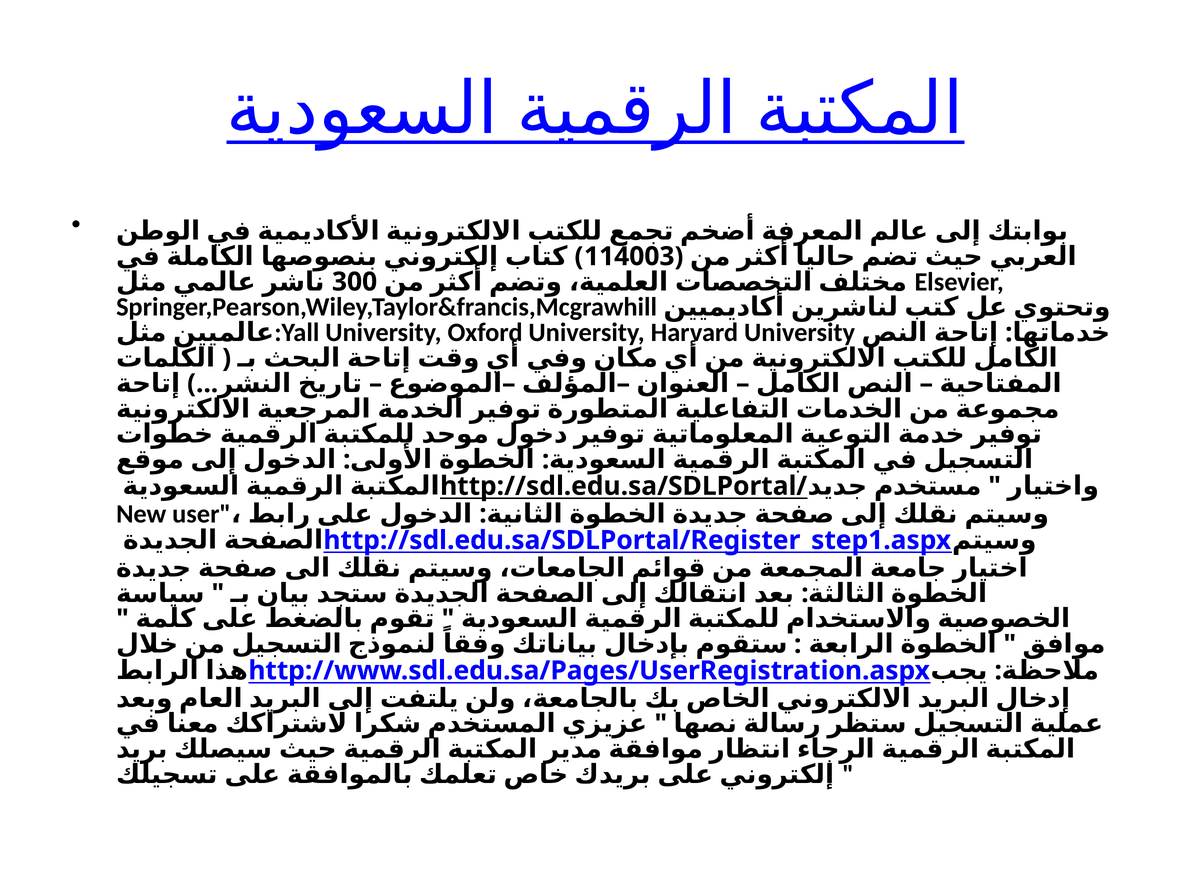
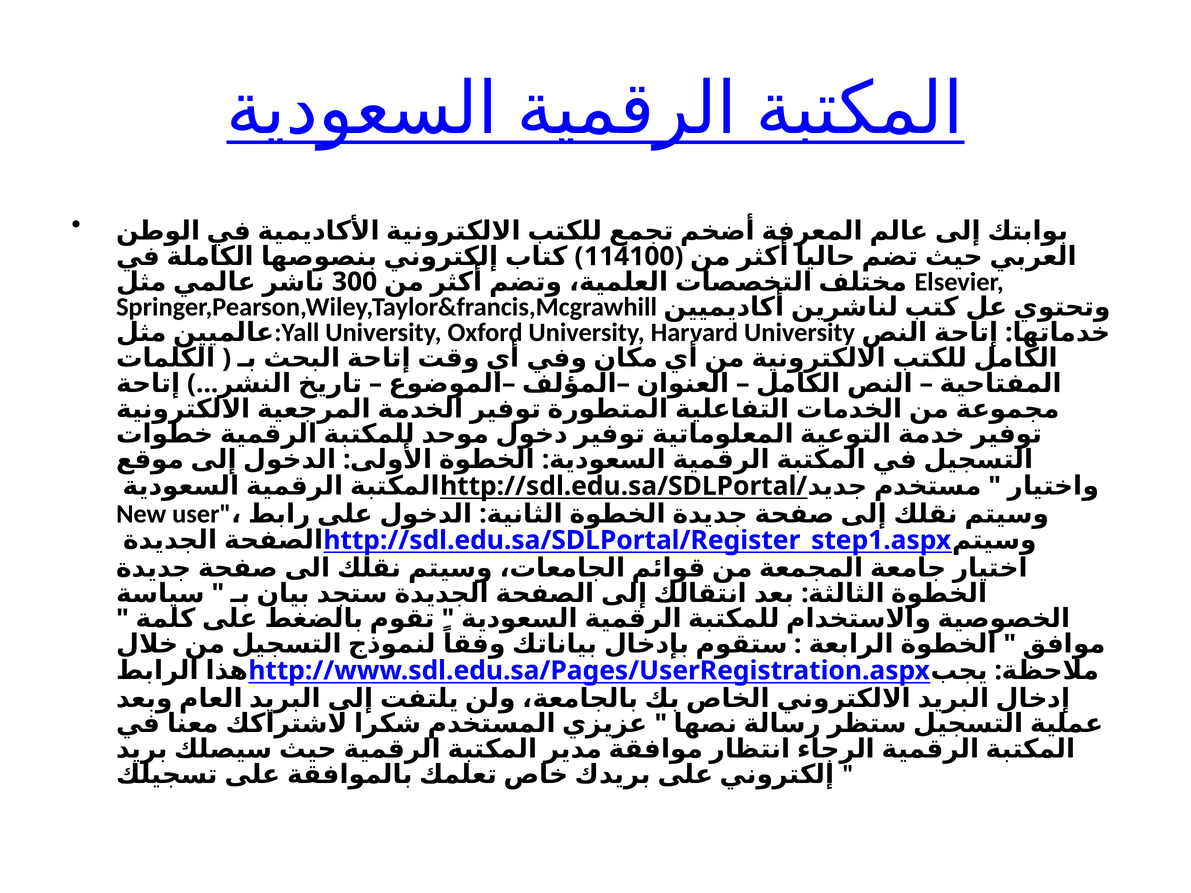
114003: 114003 -> 114100
